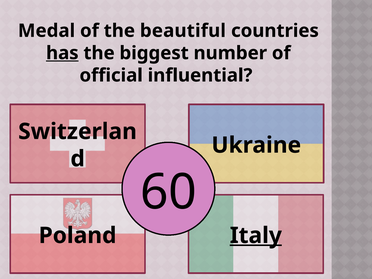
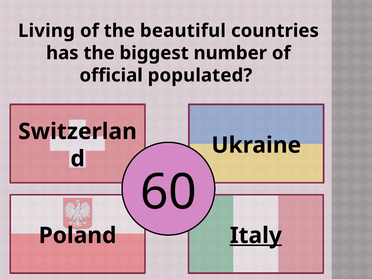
Medal: Medal -> Living
has underline: present -> none
influential: influential -> populated
